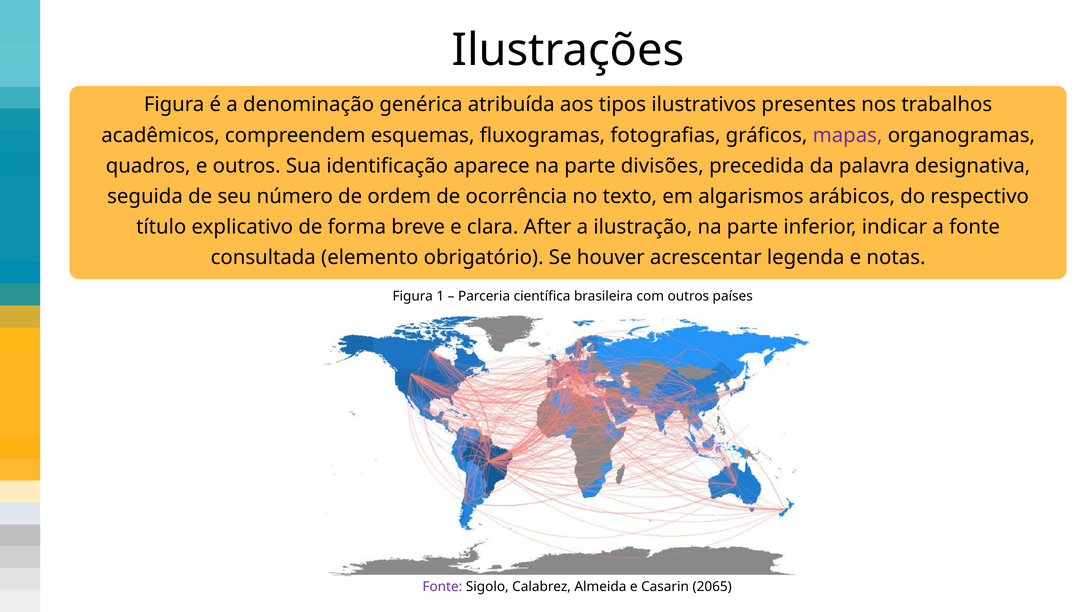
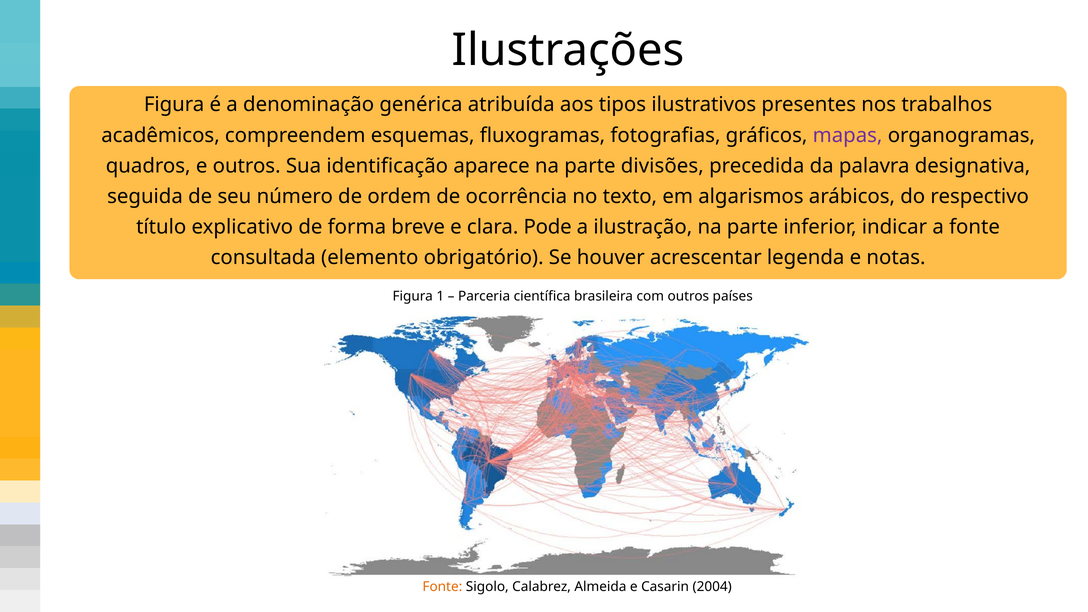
After: After -> Pode
Fonte at (442, 587) colour: purple -> orange
2065: 2065 -> 2004
